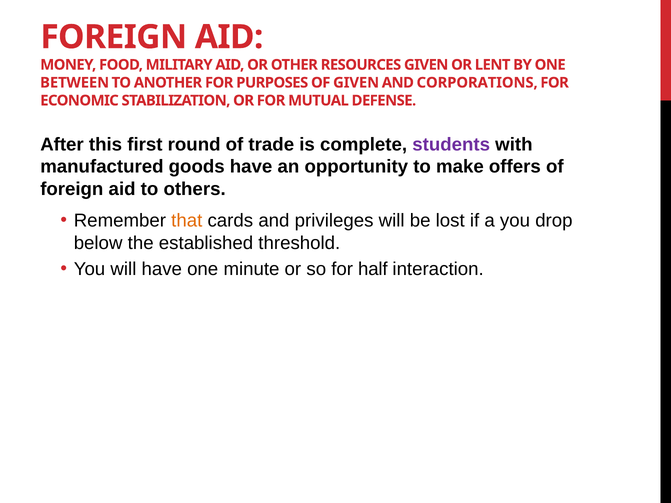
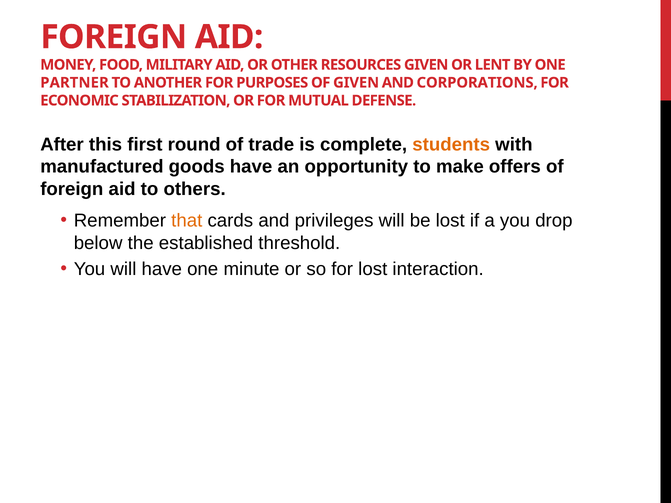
BETWEEN: BETWEEN -> PARTNER
students colour: purple -> orange
for half: half -> lost
